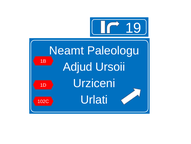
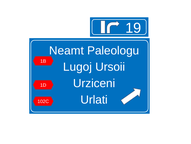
Adjud: Adjud -> Lugoj
